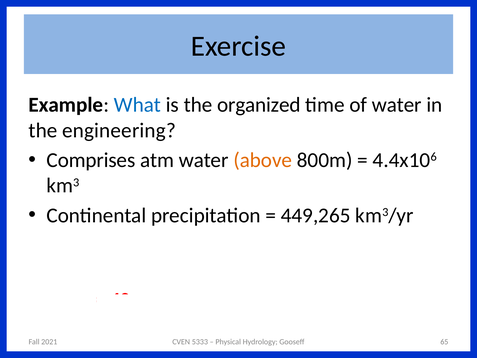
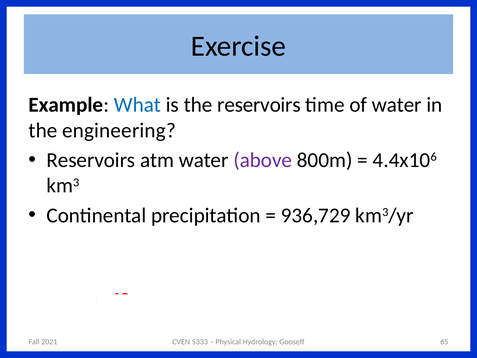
the organized: organized -> reservoirs
Comprises at (91, 160): Comprises -> Reservoirs
above at (263, 160) colour: orange -> purple
449,265: 449,265 -> 936,729
